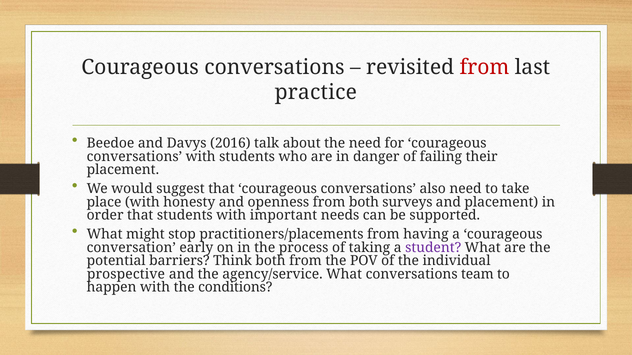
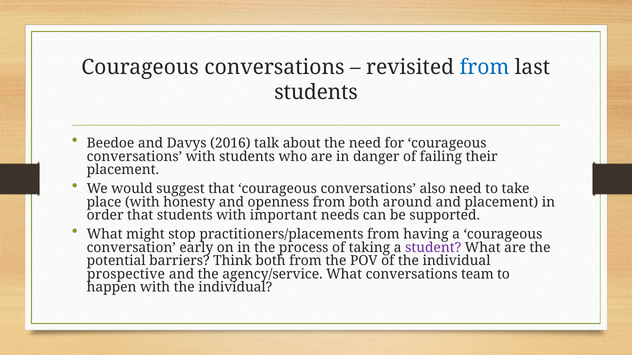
from at (484, 67) colour: red -> blue
practice at (316, 93): practice -> students
surveys: surveys -> around
with the conditions: conditions -> individual
